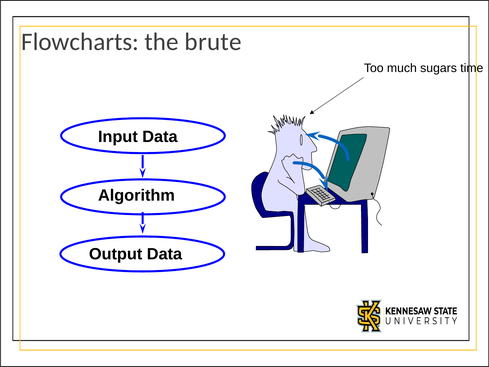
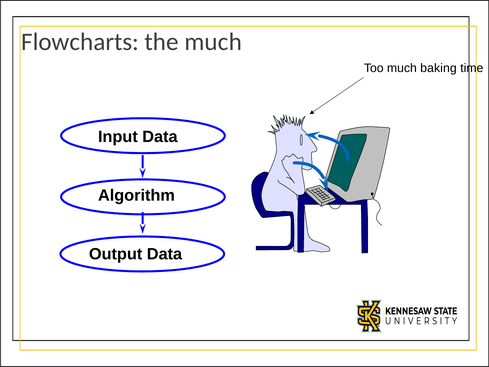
the brute: brute -> much
sugars: sugars -> baking
